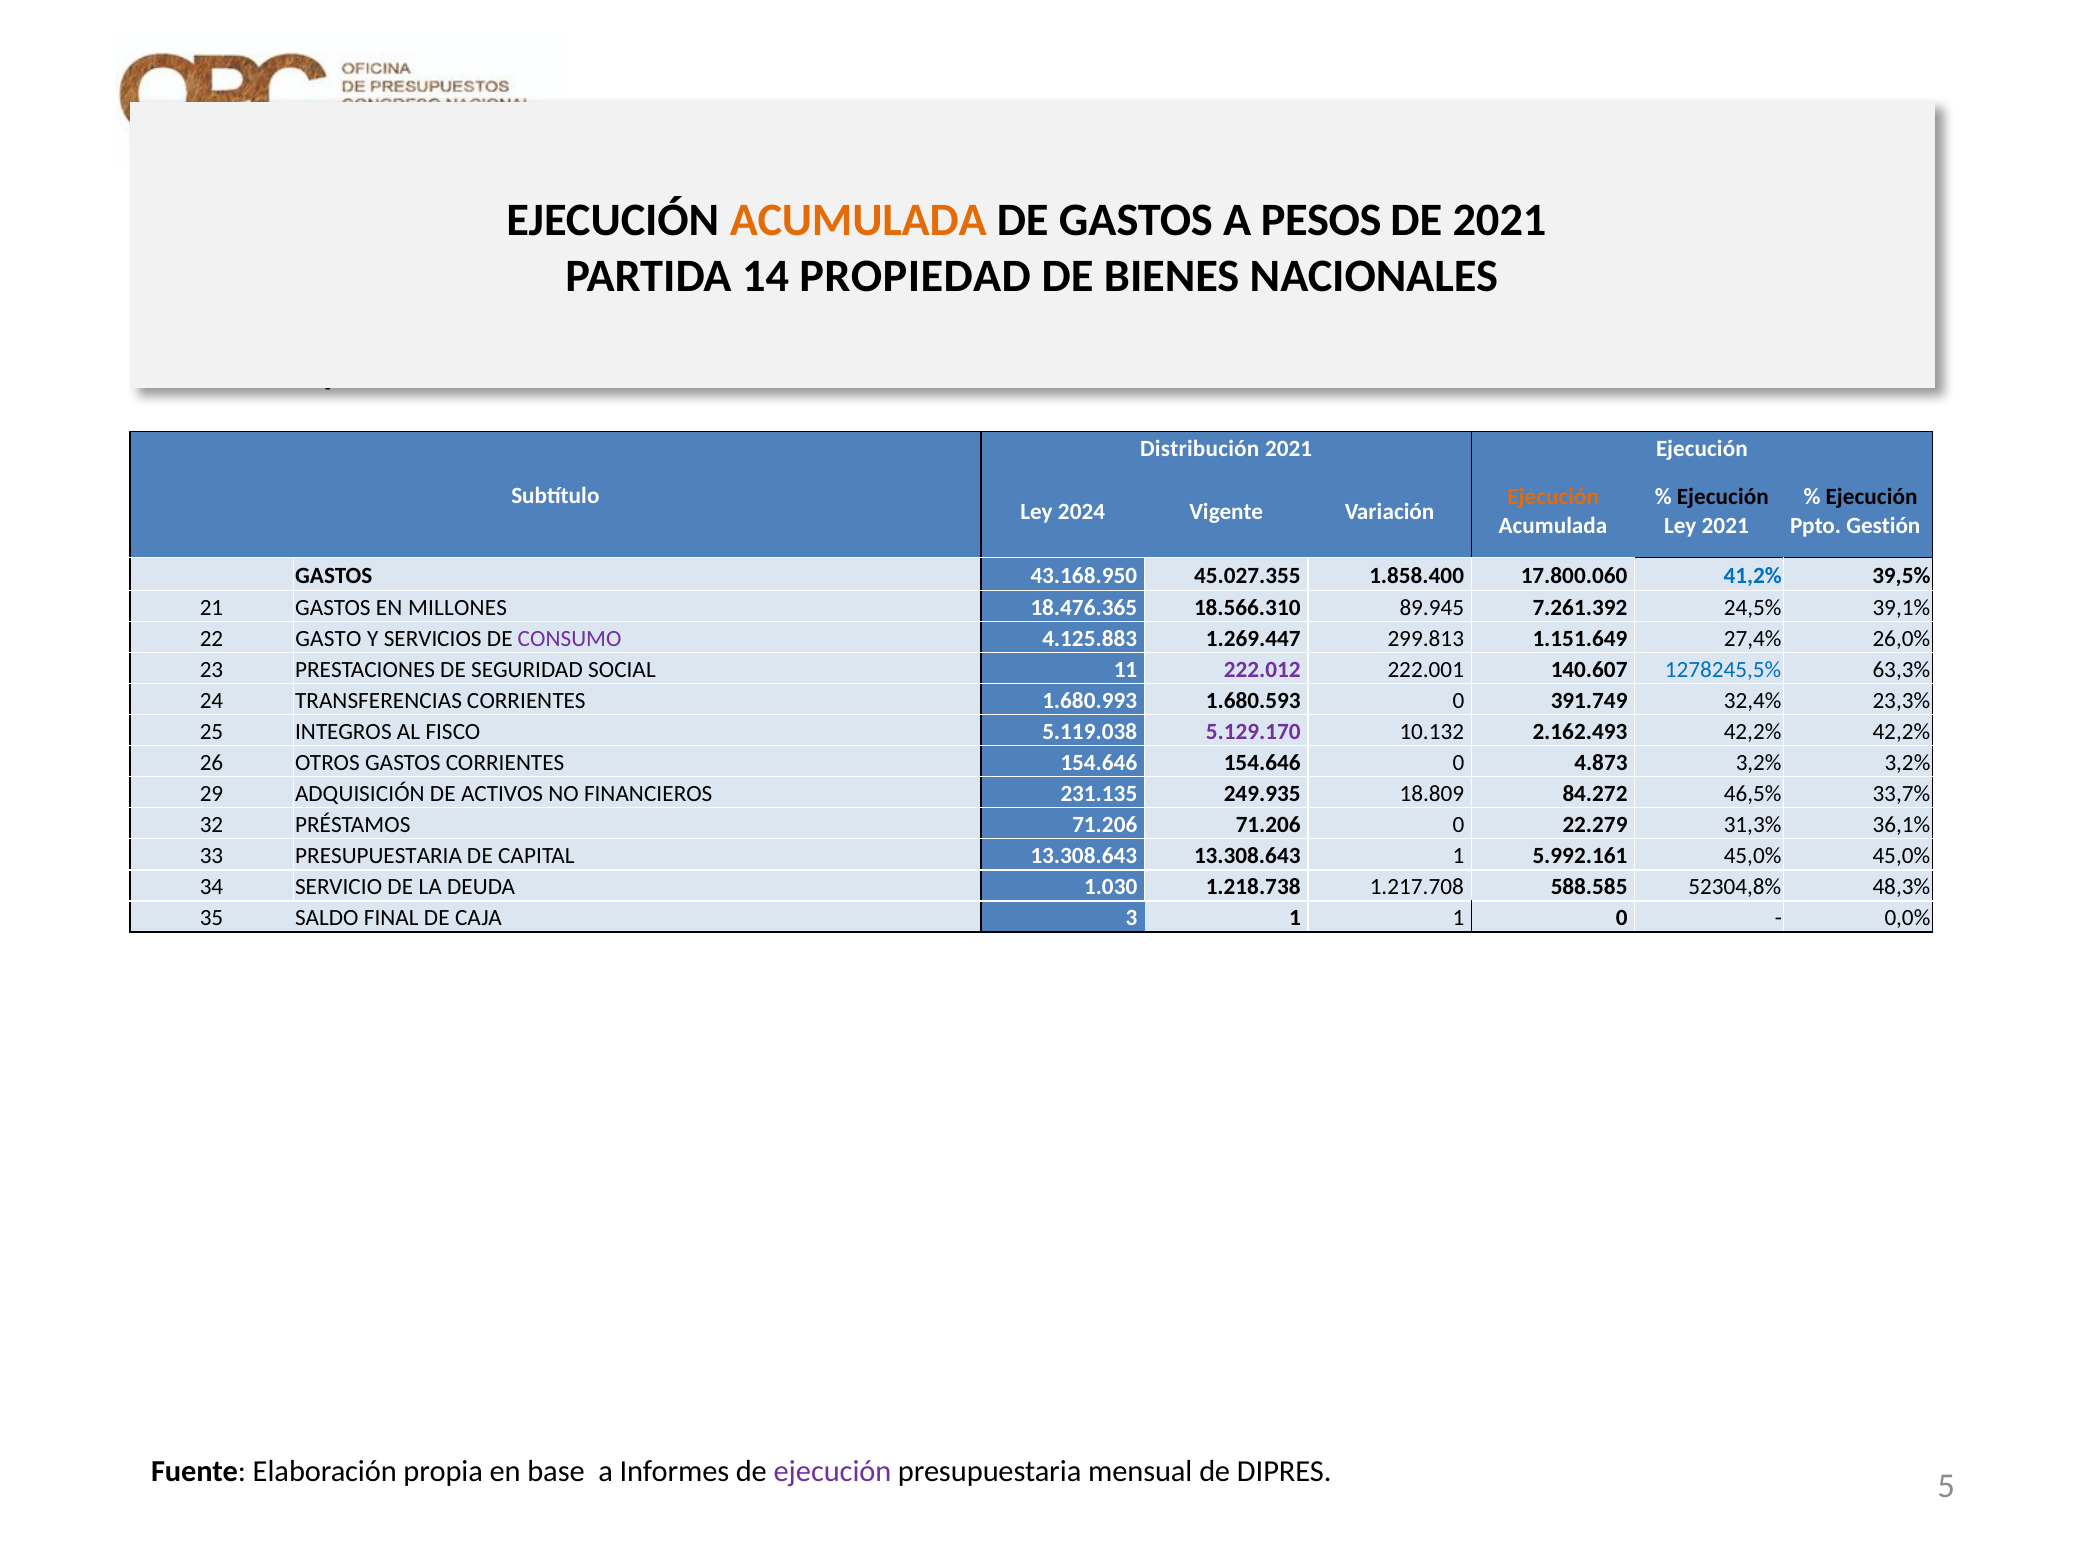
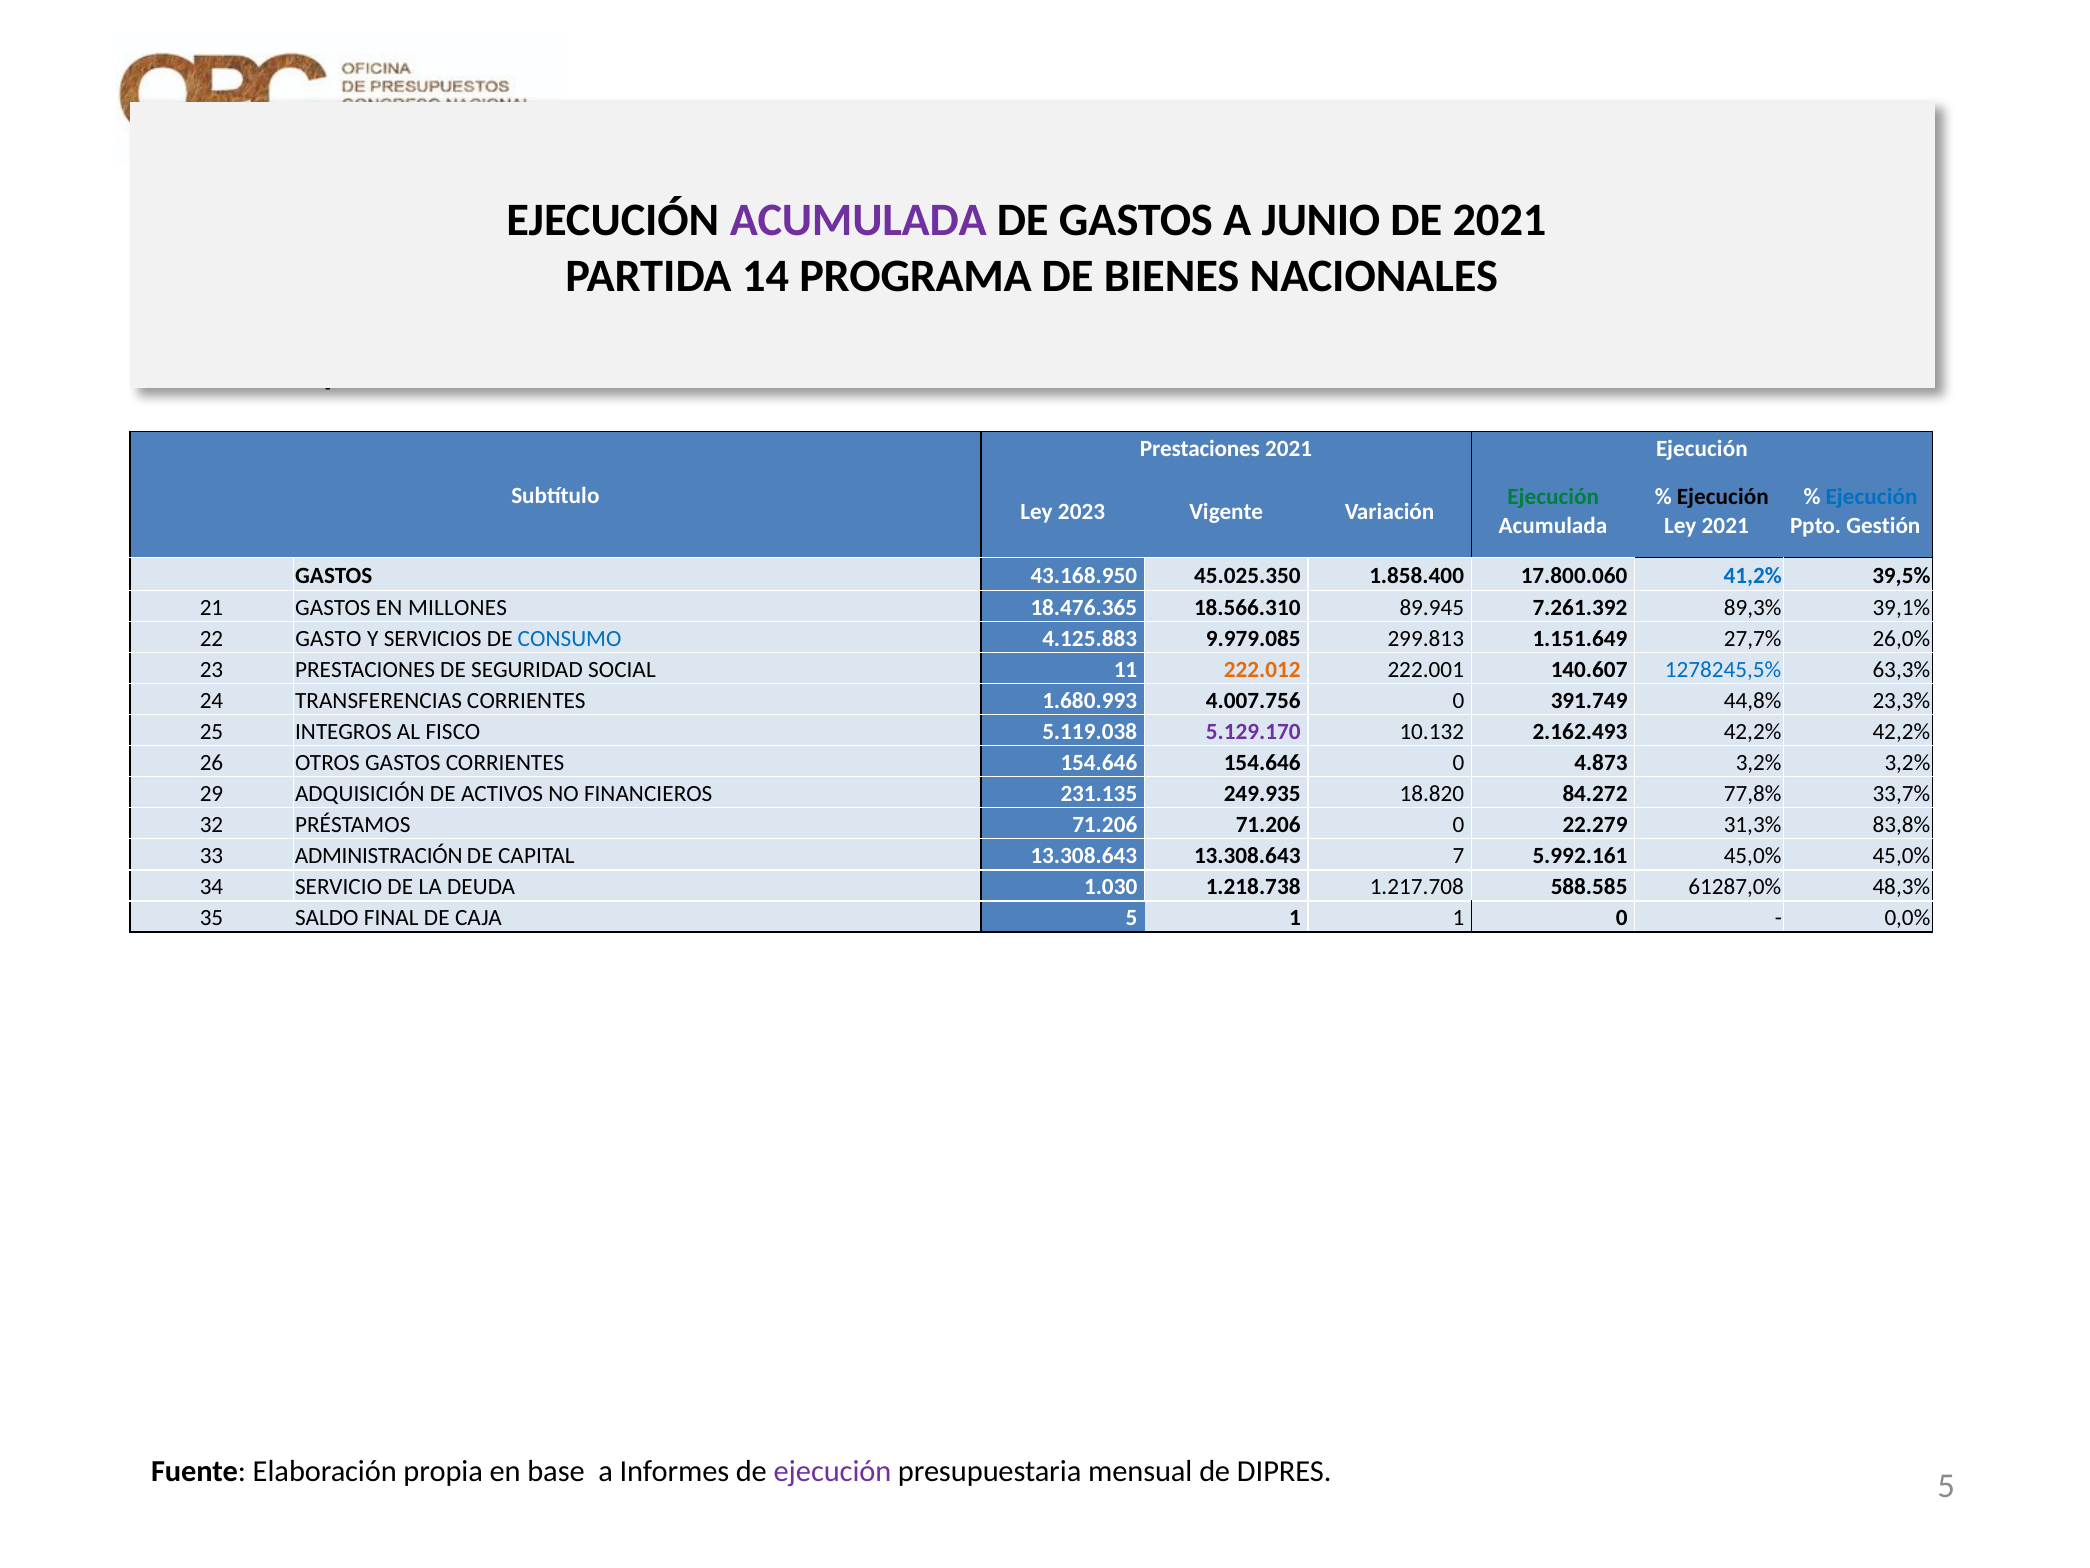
ACUMULADA at (858, 220) colour: orange -> purple
A PESOS: PESOS -> JUNIO
PROPIEDAD: PROPIEDAD -> PROGRAMA
Distribución at (1200, 449): Distribución -> Prestaciones
Ejecución at (1553, 497) colour: orange -> green
Ejecución at (1872, 497) colour: black -> blue
2024: 2024 -> 2023
45.027.355: 45.027.355 -> 45.025.350
24,5%: 24,5% -> 89,3%
CONSUMO colour: purple -> blue
1.269.447: 1.269.447 -> 9.979.085
27,4%: 27,4% -> 27,7%
222.012 colour: purple -> orange
1.680.593: 1.680.593 -> 4.007.756
32,4%: 32,4% -> 44,8%
18.809: 18.809 -> 18.820
46,5%: 46,5% -> 77,8%
36,1%: 36,1% -> 83,8%
33 PRESUPUESTARIA: PRESUPUESTARIA -> ADMINISTRACIÓN
13.308.643 1: 1 -> 7
52304,8%: 52304,8% -> 61287,0%
CAJA 3: 3 -> 5
